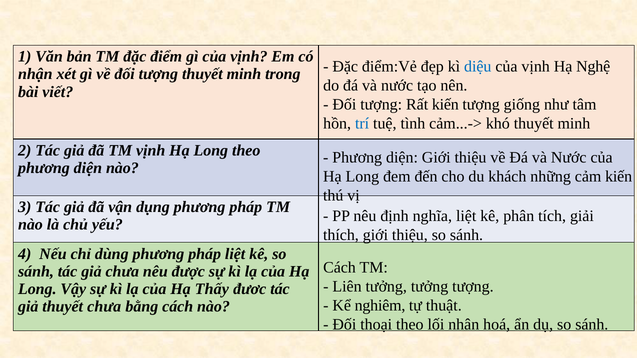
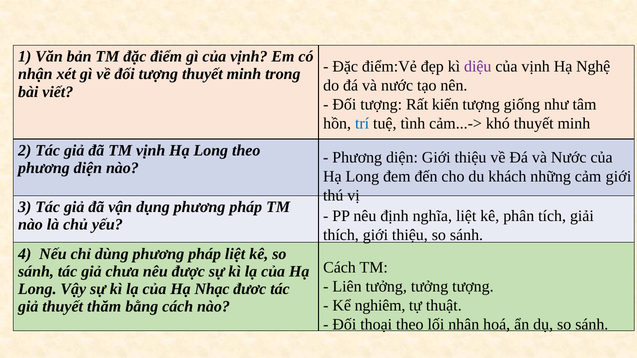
diệu colour: blue -> purple
cảm kiến: kiến -> giới
Thấy: Thấy -> Nhạc
thuyết chưa: chưa -> thăm
